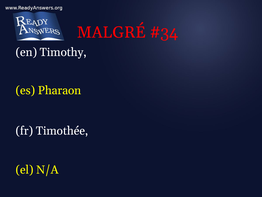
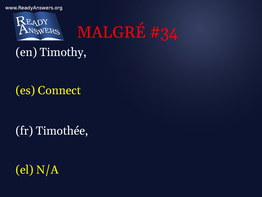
Pharaon: Pharaon -> Connect
